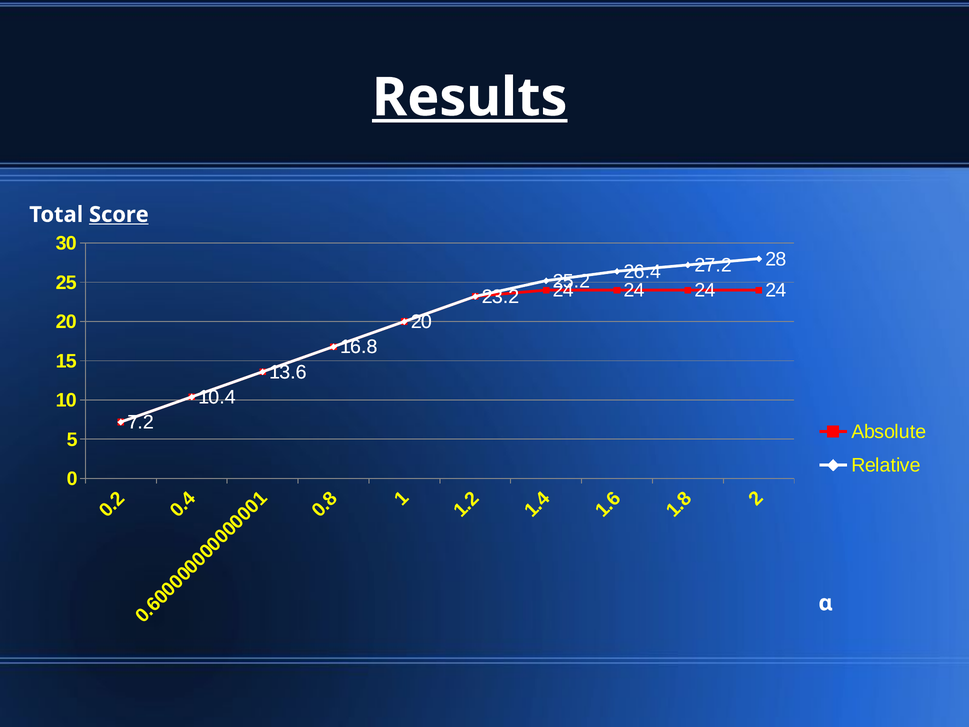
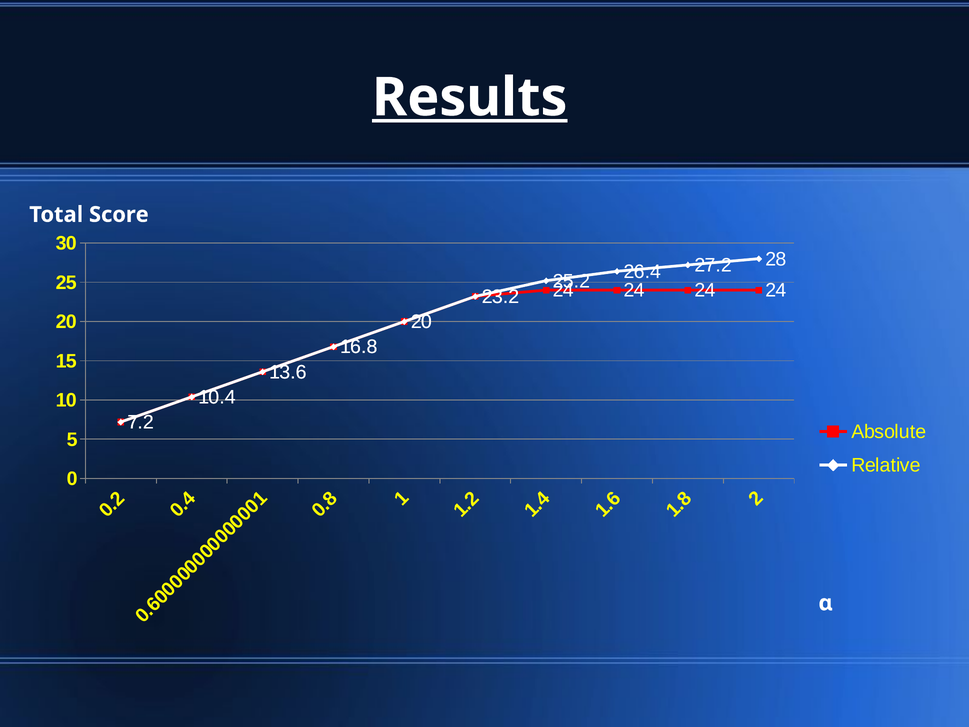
Score underline: present -> none
